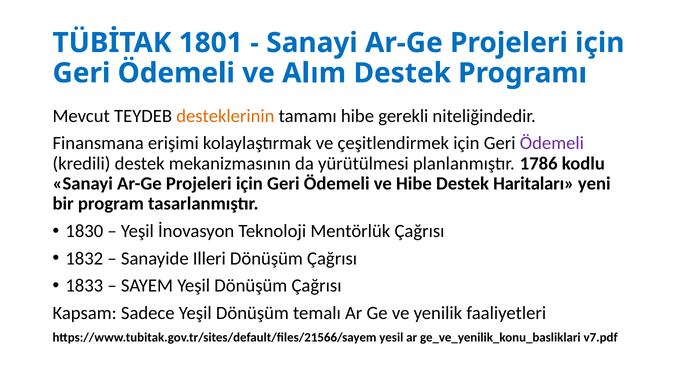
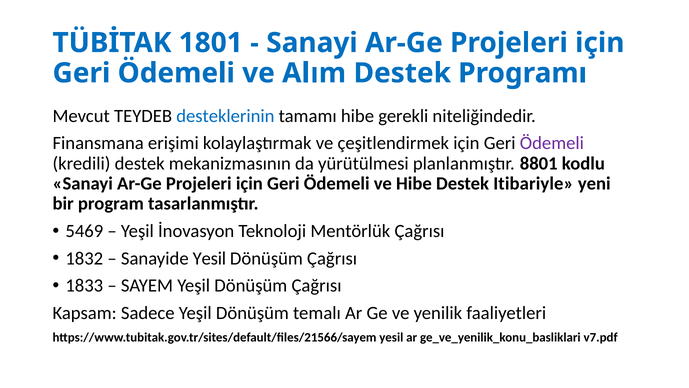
desteklerinin colour: orange -> blue
1786: 1786 -> 8801
Haritaları: Haritaları -> Itibariyle
1830: 1830 -> 5469
Sanayide Illeri: Illeri -> Yesil
